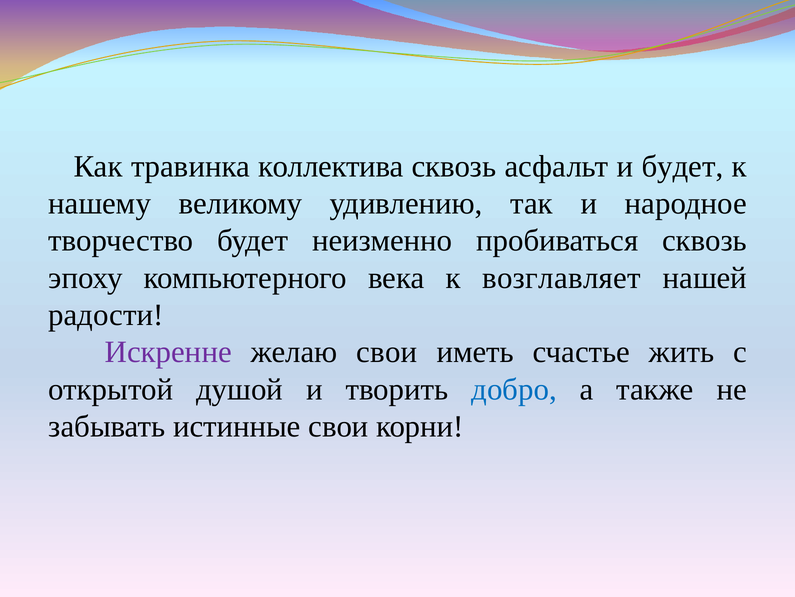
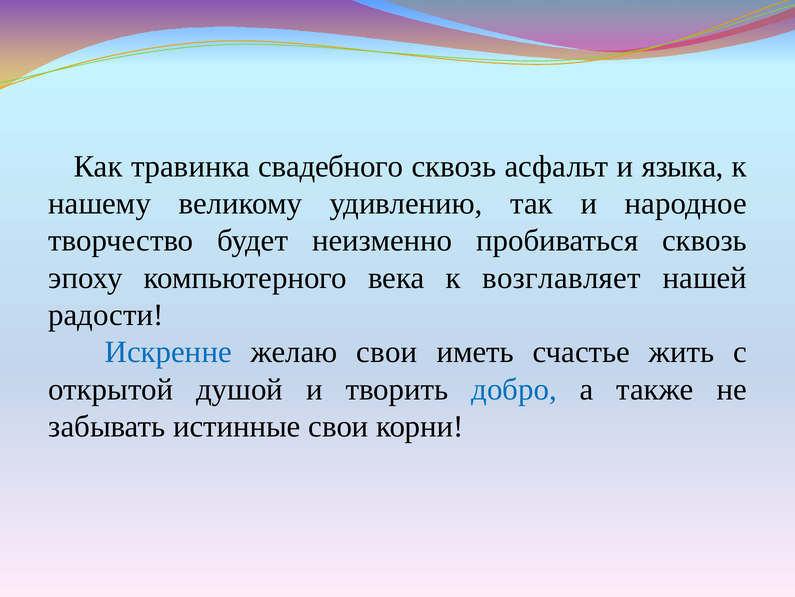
коллектива: коллектива -> свадебного
и будет: будет -> языка
Искренне colour: purple -> blue
